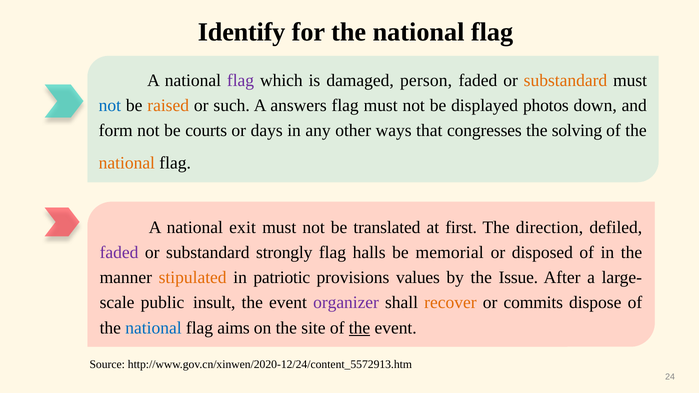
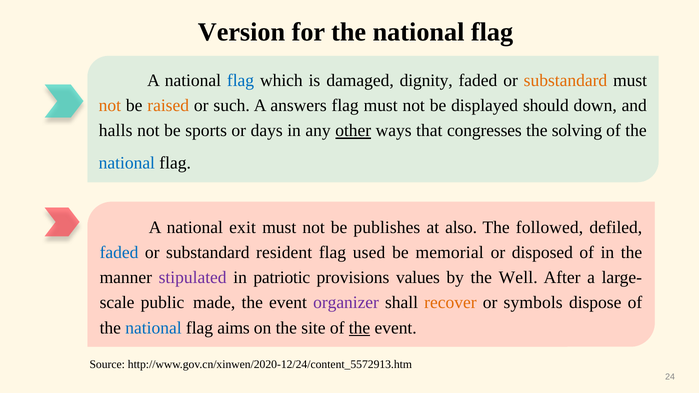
Identify: Identify -> Version
flag at (241, 80) colour: purple -> blue
person: person -> dignity
not at (110, 106) colour: blue -> orange
photos: photos -> should
form: form -> halls
courts: courts -> sports
other underline: none -> present
national at (127, 163) colour: orange -> blue
translated: translated -> publishes
first: first -> also
direction: direction -> followed
faded at (119, 253) colour: purple -> blue
strongly: strongly -> resident
halls: halls -> used
stipulated colour: orange -> purple
Issue: Issue -> Well
insult: insult -> made
commits: commits -> symbols
